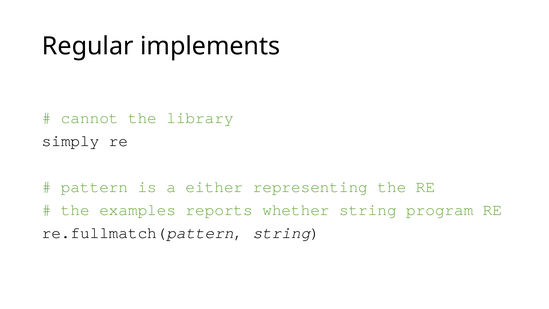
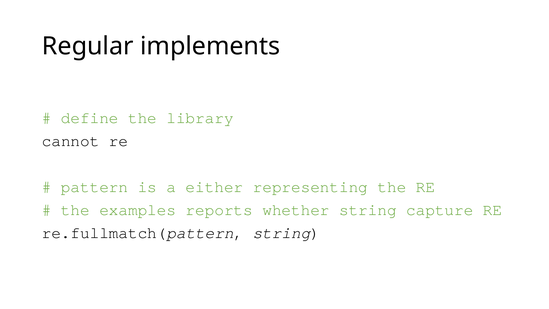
cannot: cannot -> define
simply: simply -> cannot
program: program -> capture
